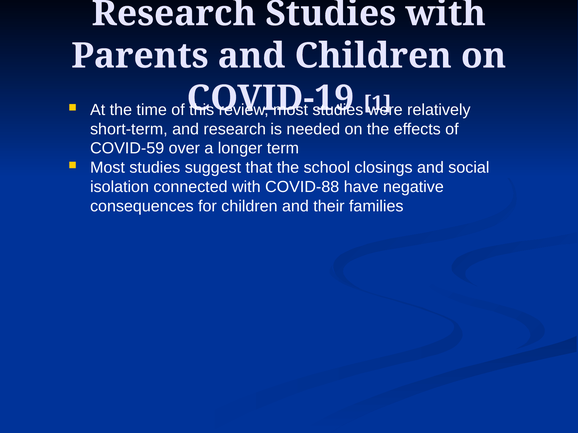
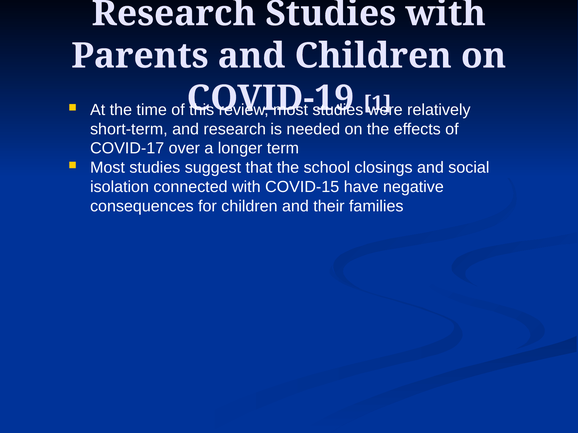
COVID-59: COVID-59 -> COVID-17
COVID-88: COVID-88 -> COVID-15
